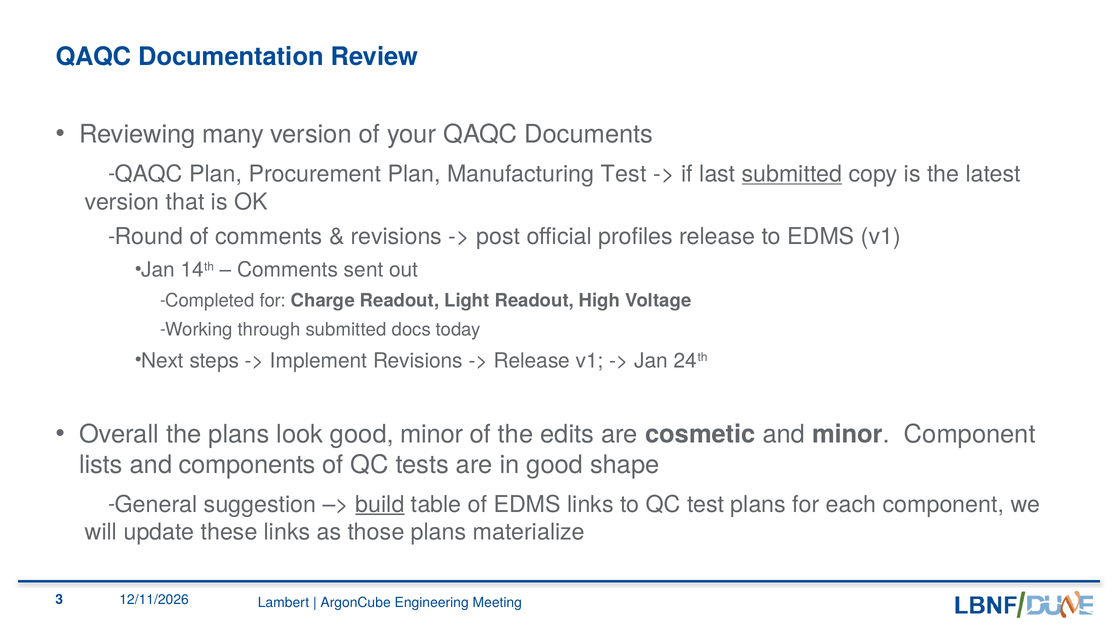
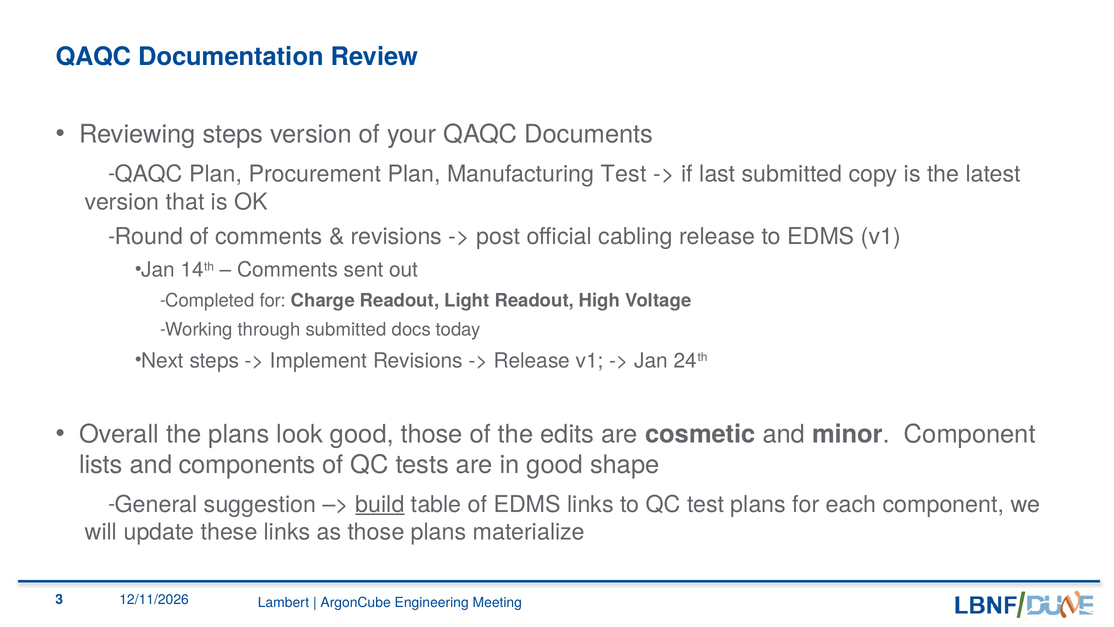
Reviewing many: many -> steps
submitted at (792, 174) underline: present -> none
profiles: profiles -> cabling
good minor: minor -> those
